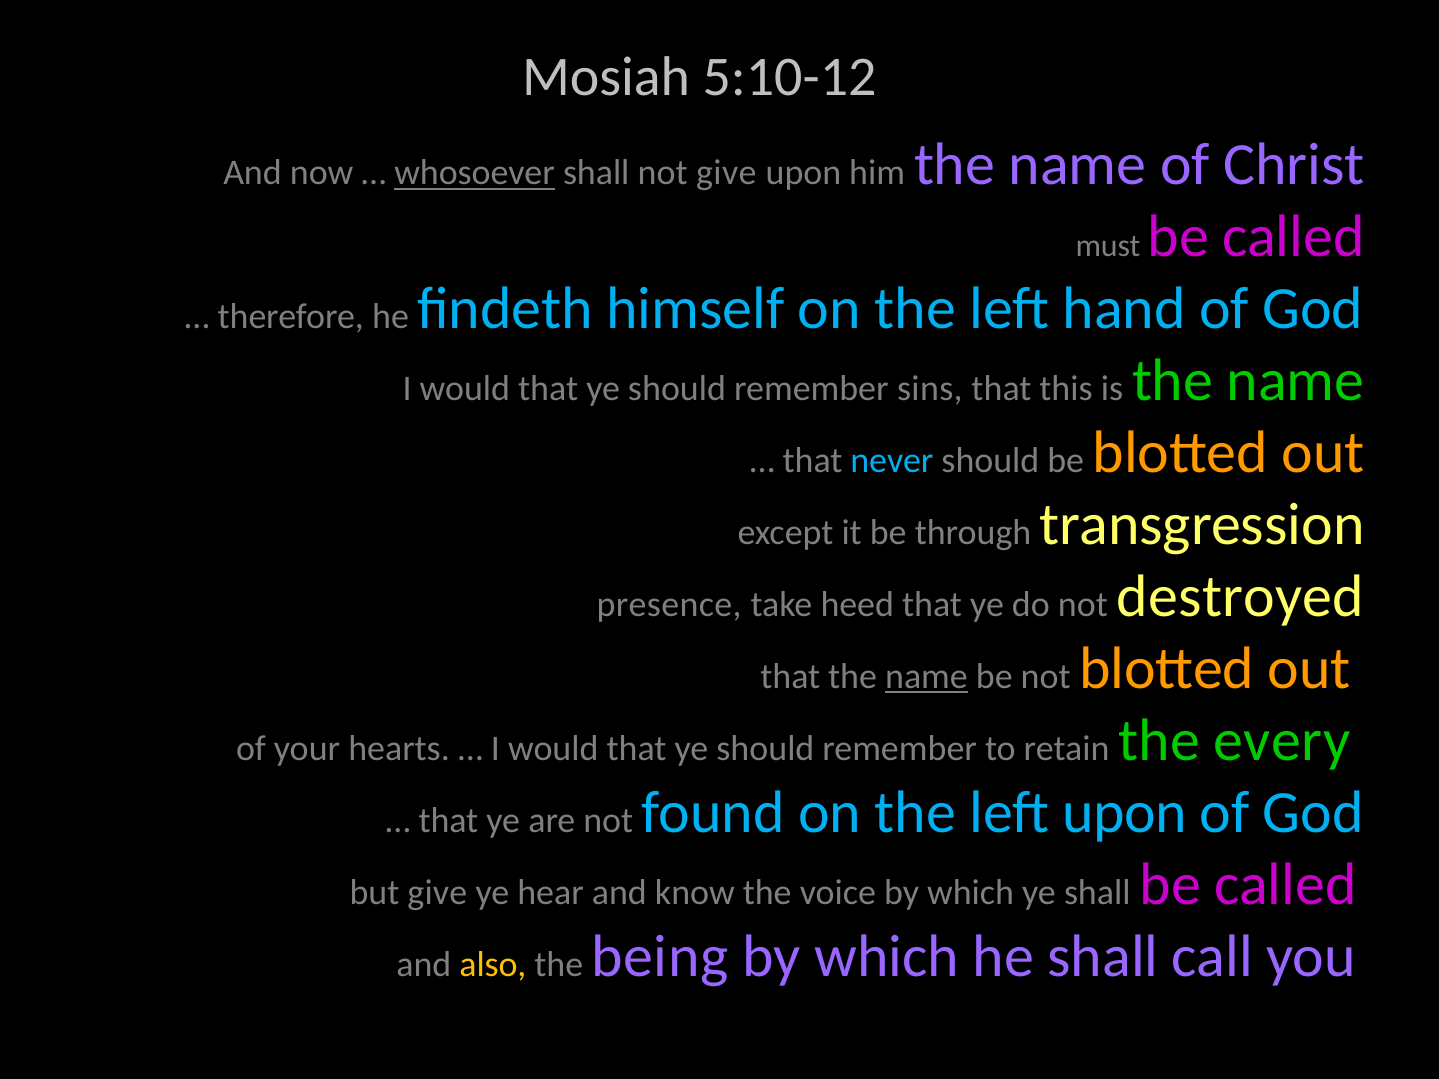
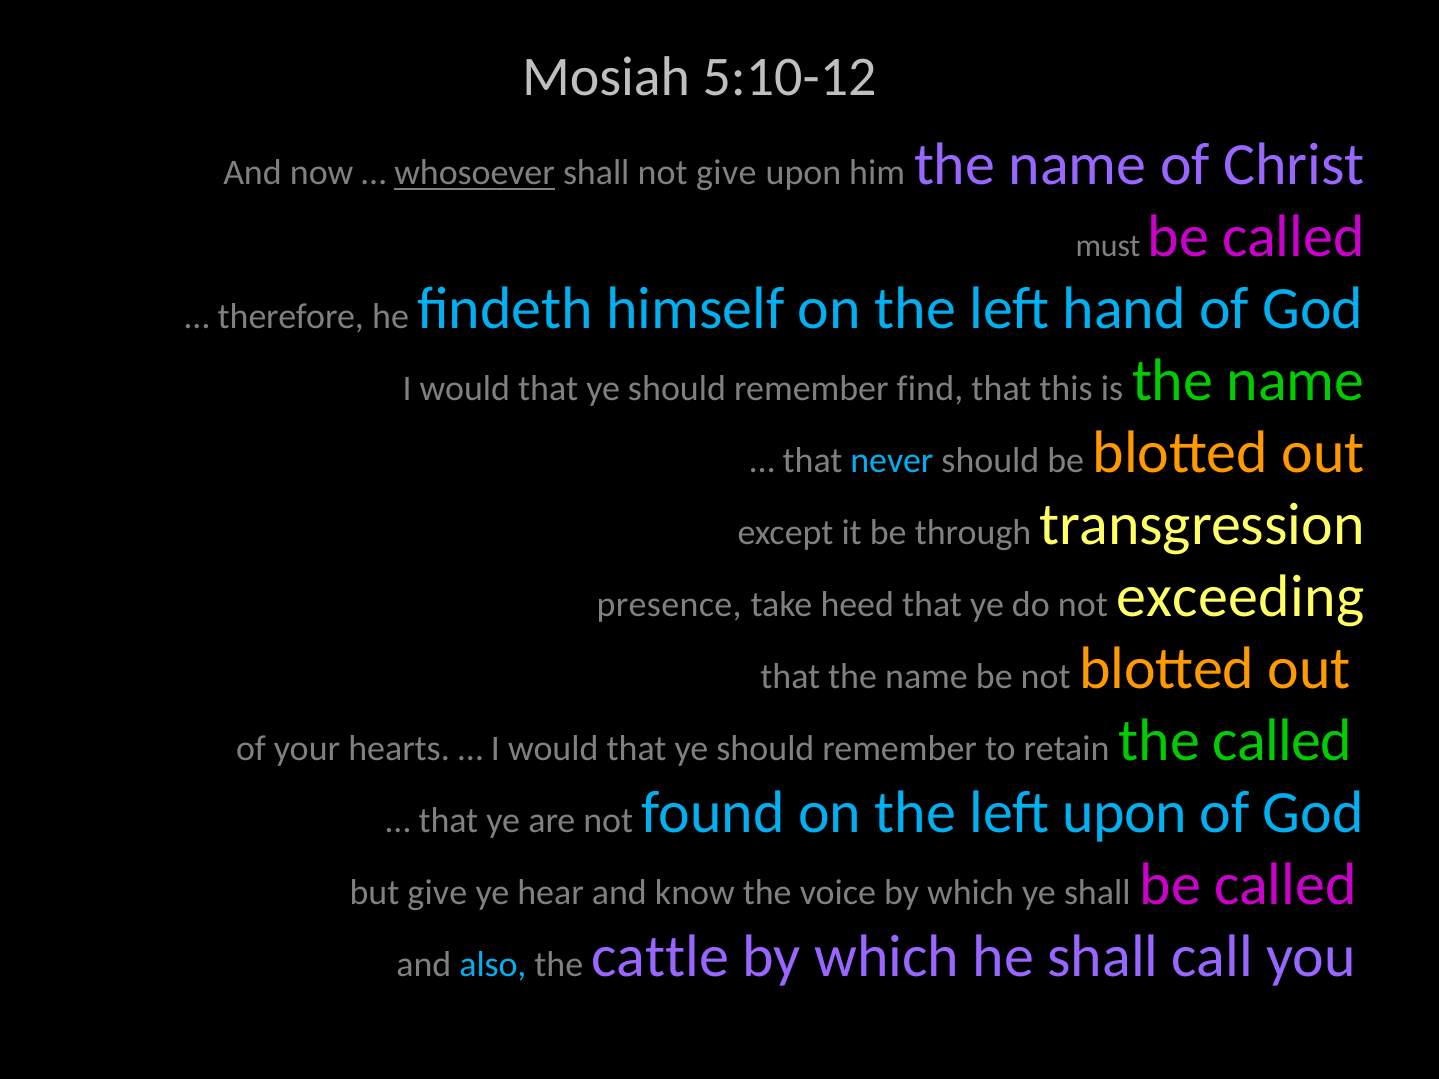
sins: sins -> find
destroyed: destroyed -> exceeding
name at (926, 677) underline: present -> none
the every: every -> called
also colour: yellow -> light blue
being: being -> cattle
